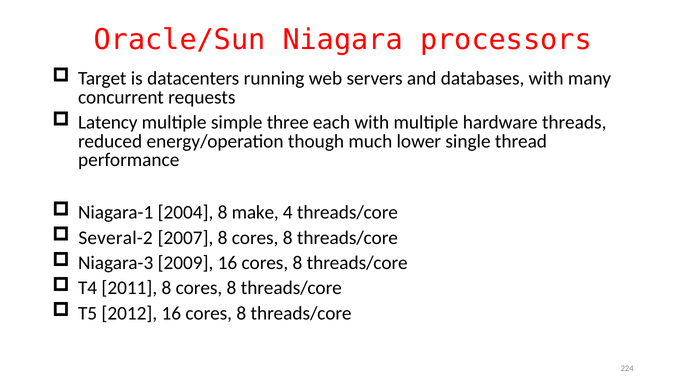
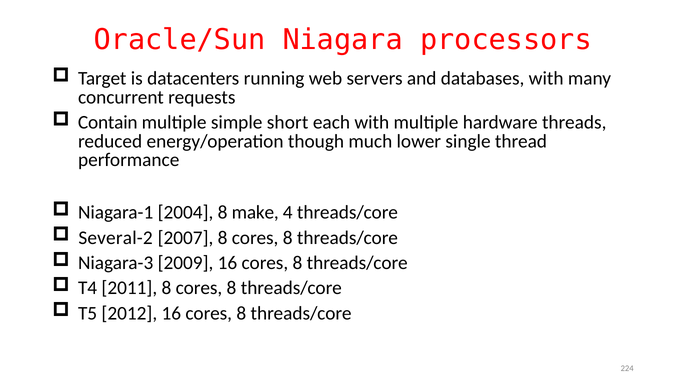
Latency: Latency -> Contain
three: three -> short
